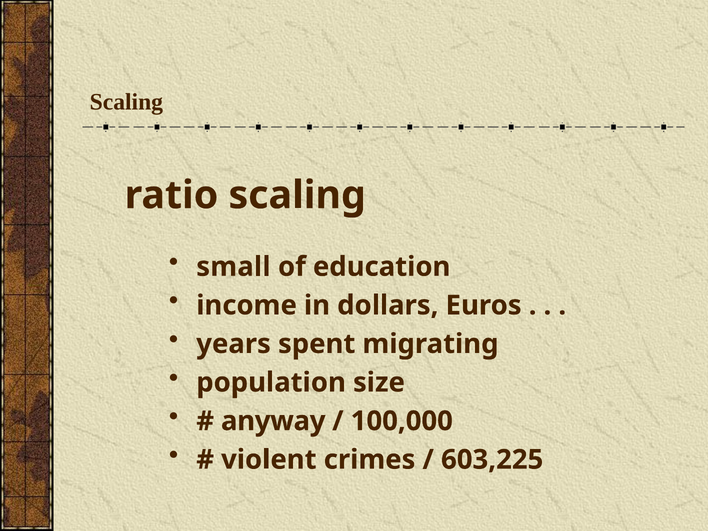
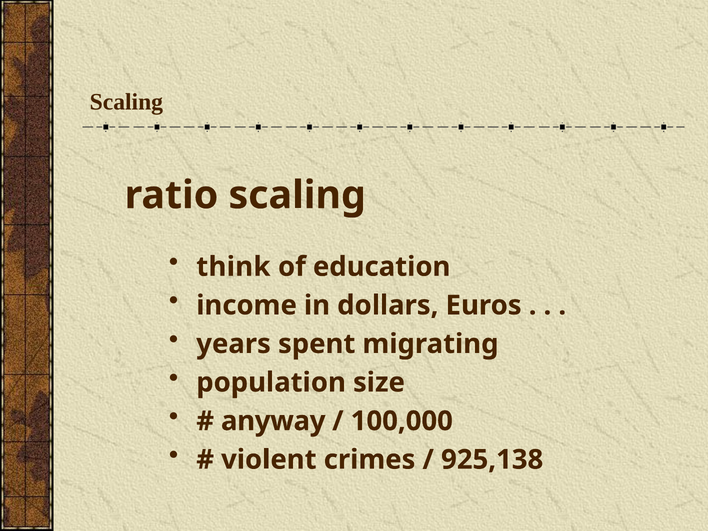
small: small -> think
603,225: 603,225 -> 925,138
